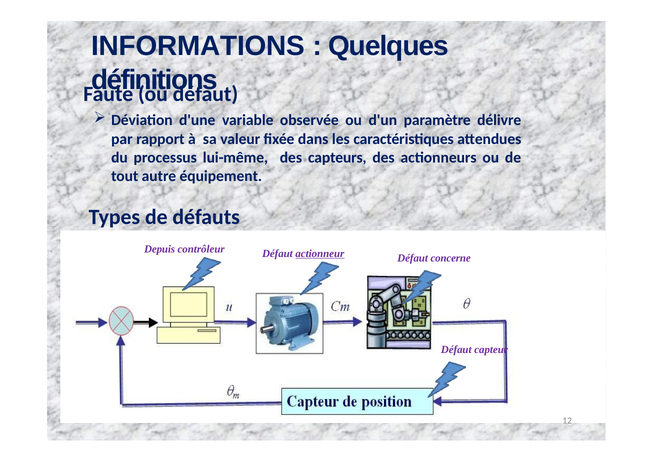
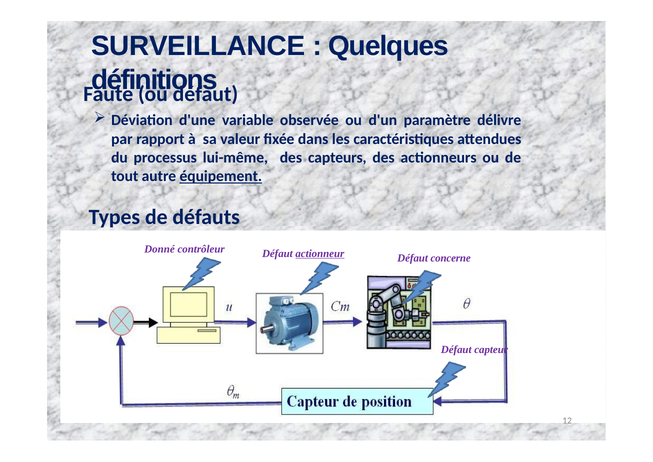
INFORMATIONS: INFORMATIONS -> SURVEILLANCE
équipement underline: none -> present
Depuis: Depuis -> Donné
